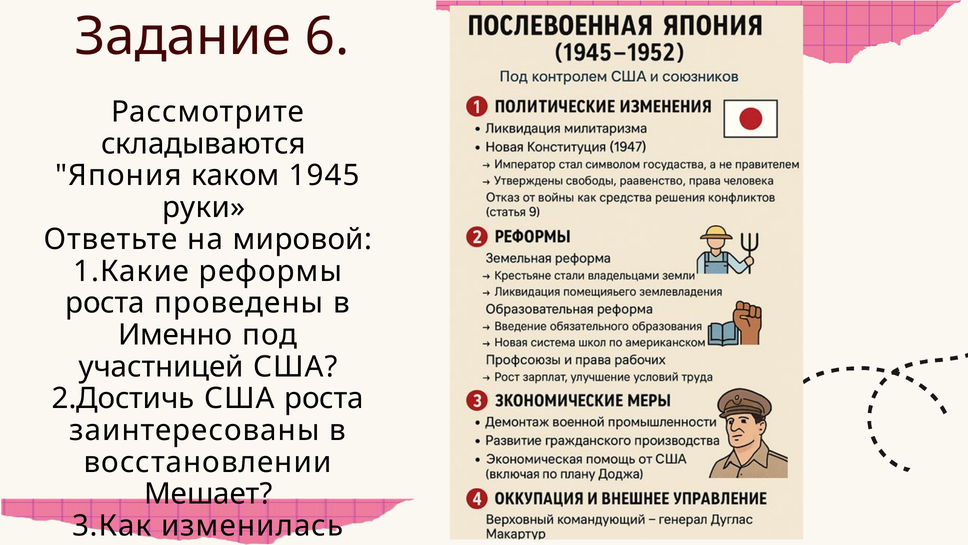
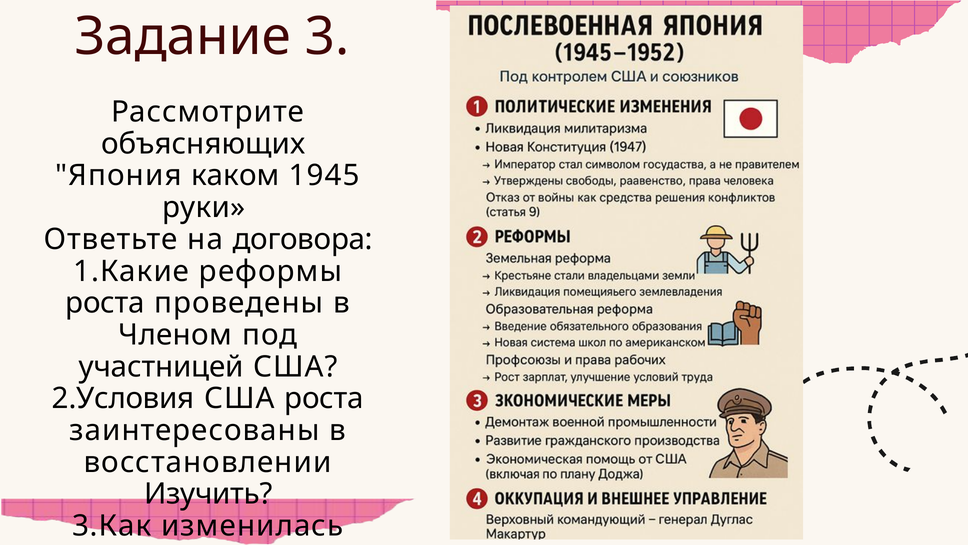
6: 6 -> 3
складываются: складываются -> объясняющих
мировой: мировой -> договора
Именно: Именно -> Членом
2.Достичь: 2.Достичь -> 2.Условия
Мешает: Мешает -> Изучить
